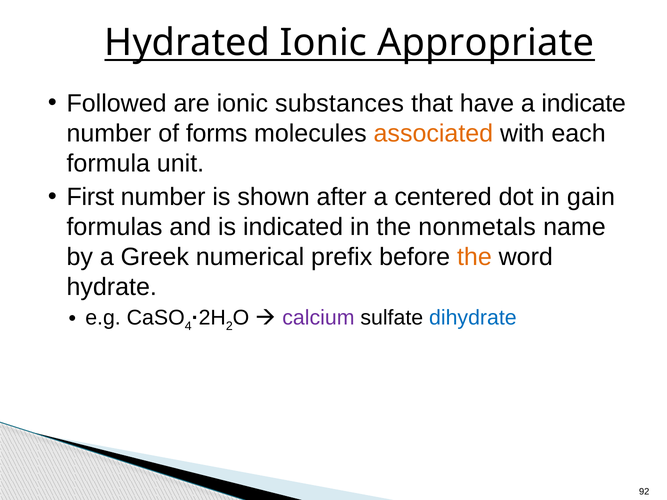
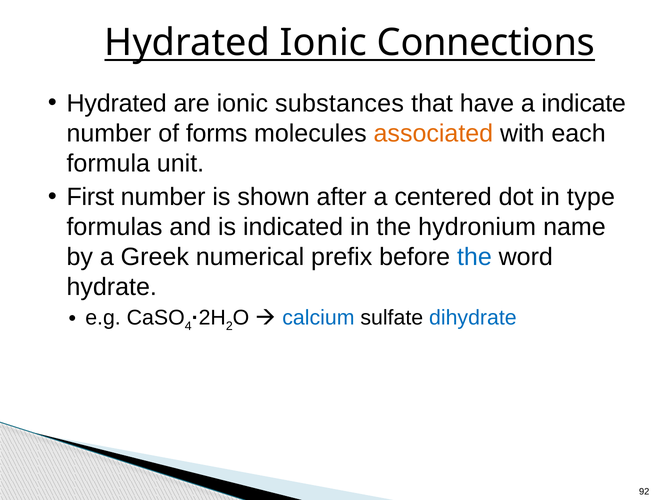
Appropriate: Appropriate -> Connections
Followed at (117, 103): Followed -> Hydrated
gain: gain -> type
nonmetals: nonmetals -> hydronium
the at (474, 257) colour: orange -> blue
calcium colour: purple -> blue
